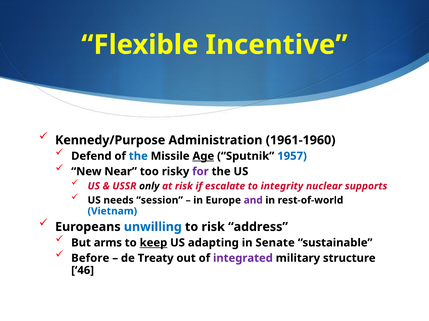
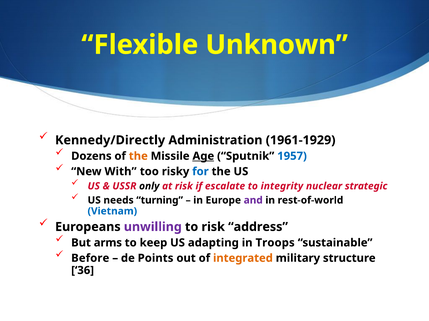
Incentive: Incentive -> Unknown
Kennedy/Purpose: Kennedy/Purpose -> Kennedy/Directly
1961-1960: 1961-1960 -> 1961-1929
Defend: Defend -> Dozens
the at (138, 156) colour: blue -> orange
Near: Near -> With
for colour: purple -> blue
supports: supports -> strategic
session: session -> turning
unwilling colour: blue -> purple
keep underline: present -> none
Senate: Senate -> Troops
Treaty: Treaty -> Points
integrated colour: purple -> orange
46: 46 -> 36
